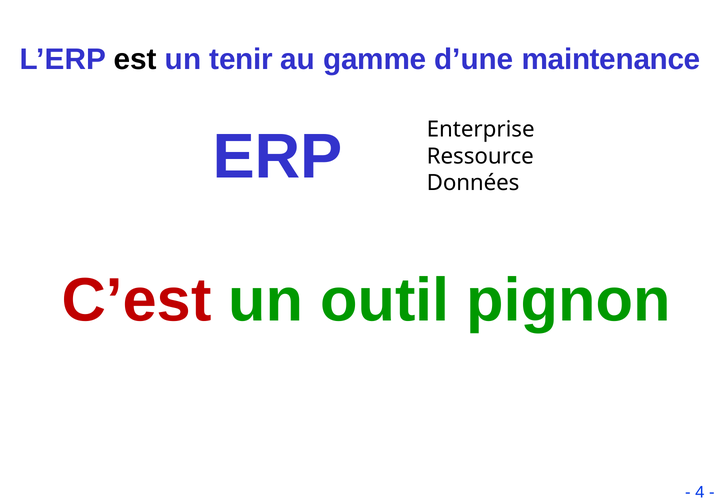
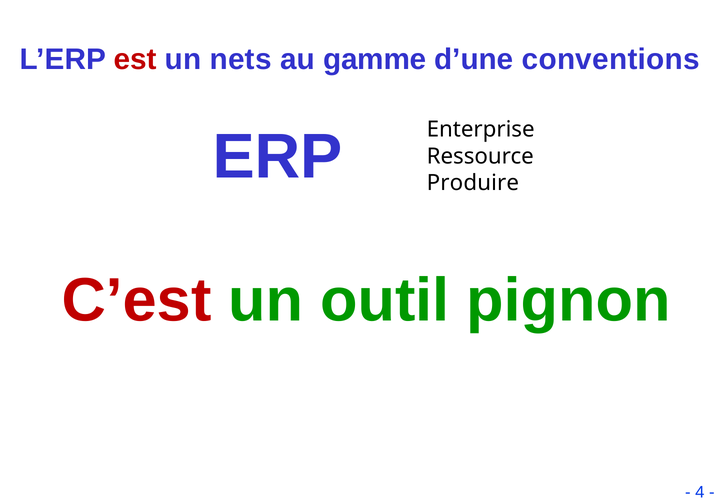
est colour: black -> red
tenir: tenir -> nets
maintenance: maintenance -> conventions
Données: Données -> Produire
